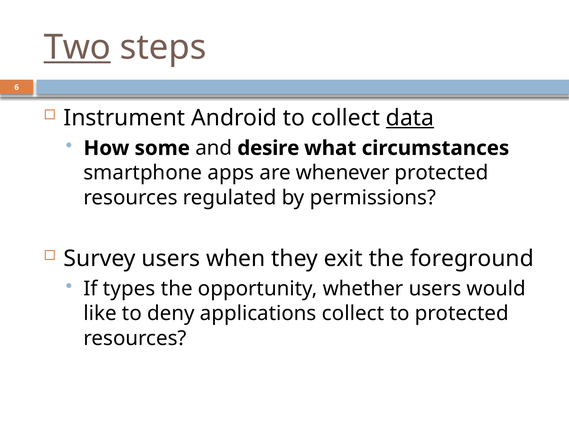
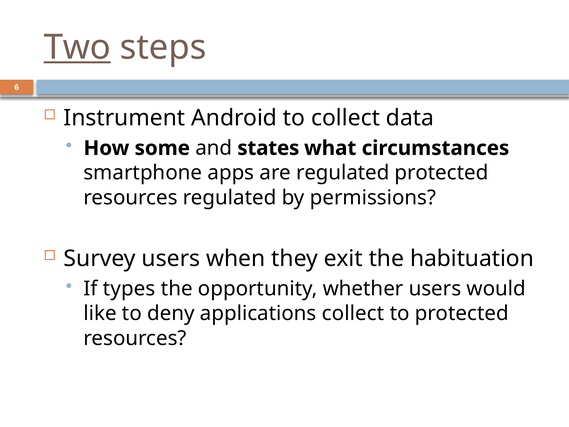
data underline: present -> none
desire: desire -> states
are whenever: whenever -> regulated
foreground: foreground -> habituation
